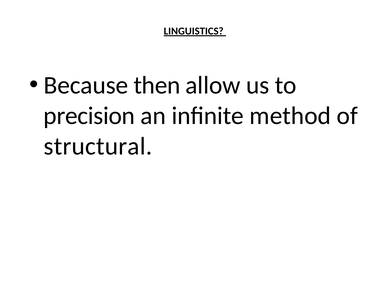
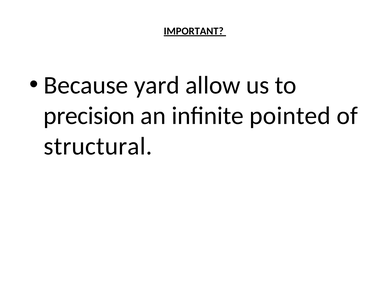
LINGUISTICS: LINGUISTICS -> IMPORTANT
then: then -> yard
method: method -> pointed
